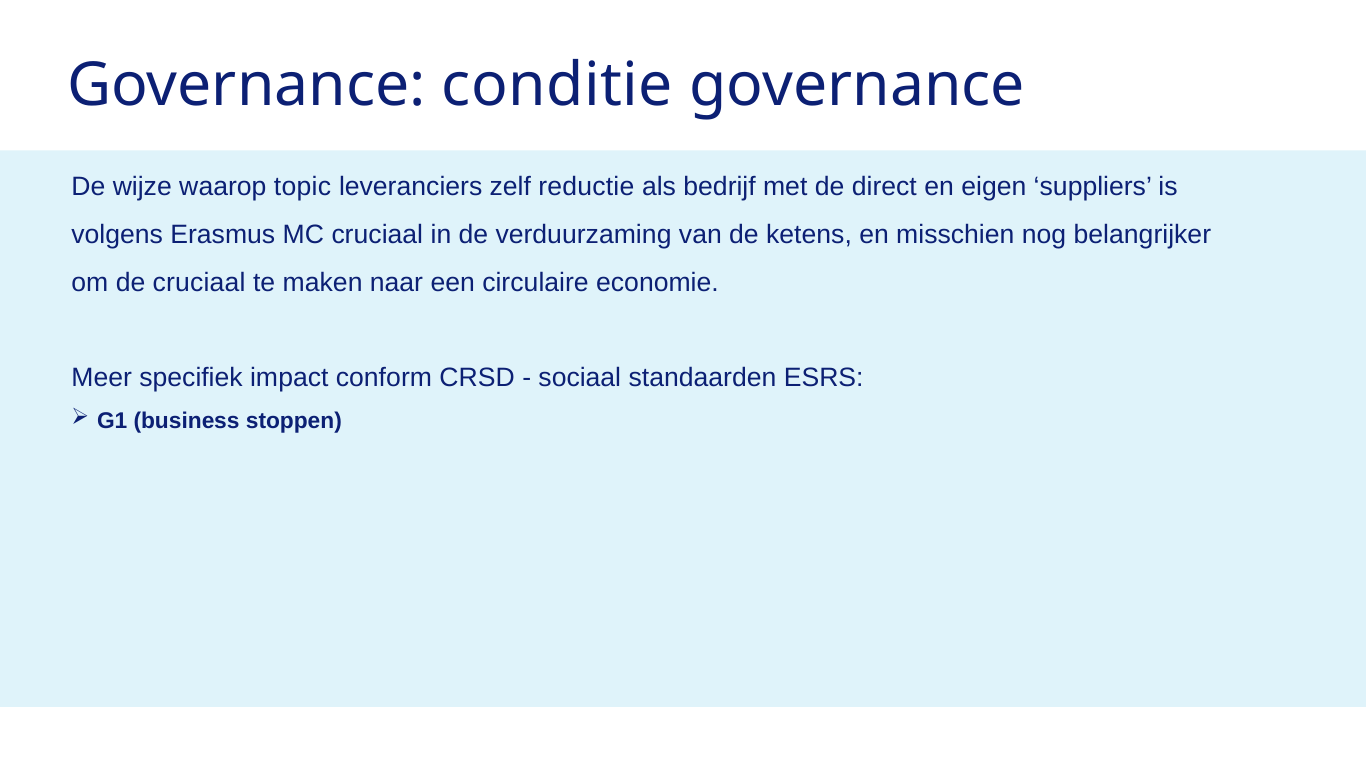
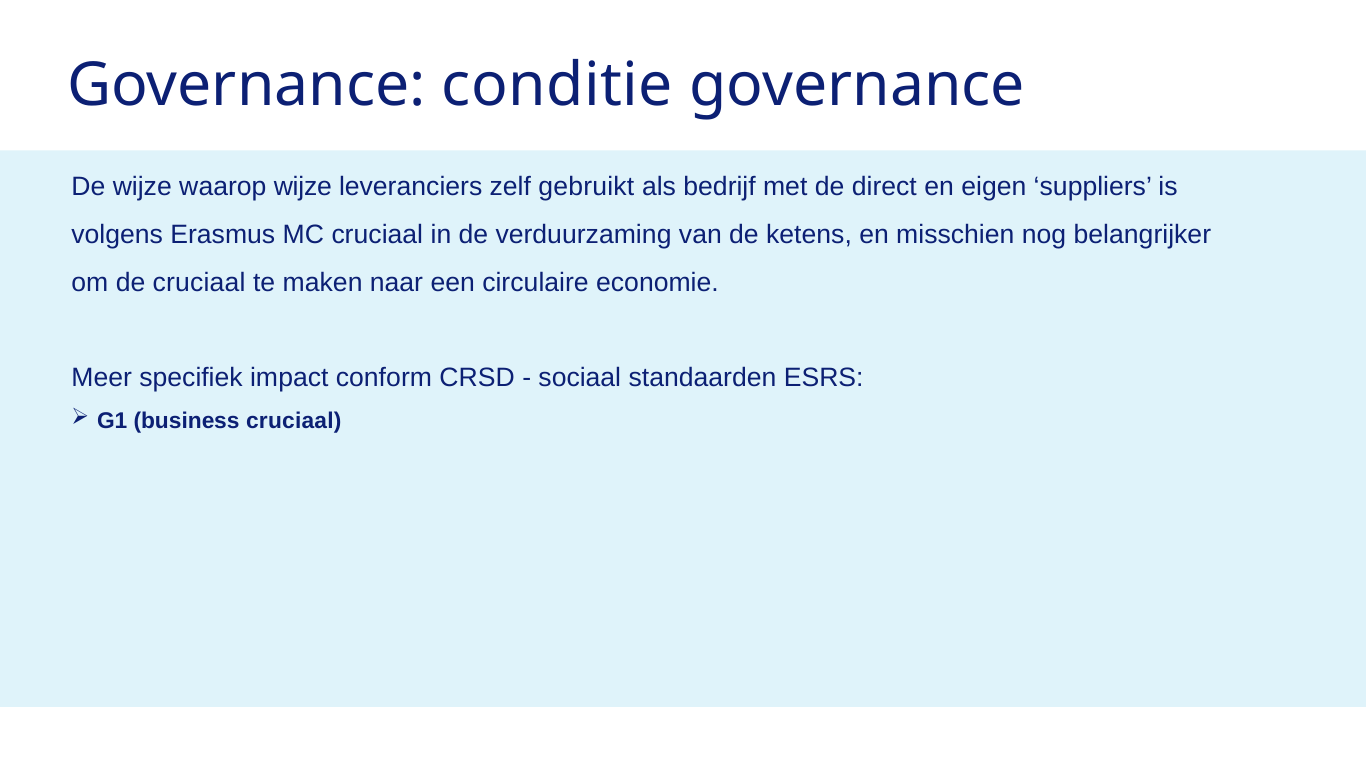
waarop topic: topic -> wijze
reductie: reductie -> gebruikt
business stoppen: stoppen -> cruciaal
